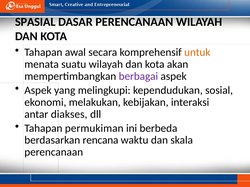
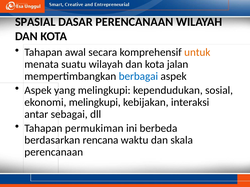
akan: akan -> jalan
berbagai colour: purple -> blue
ekonomi melakukan: melakukan -> melingkupi
diakses: diakses -> sebagai
